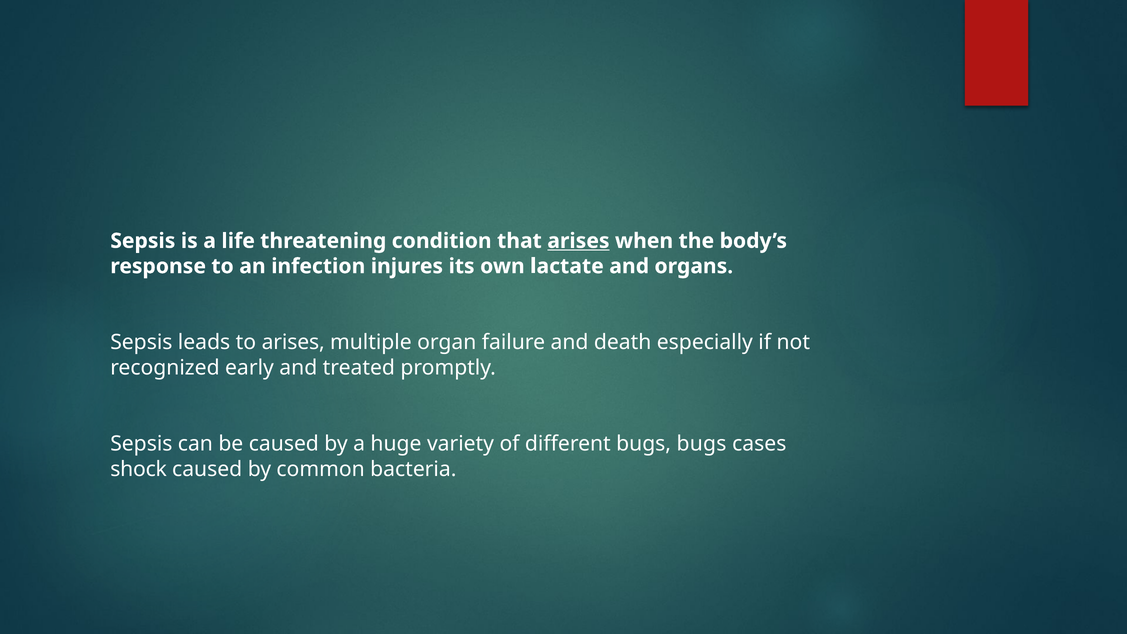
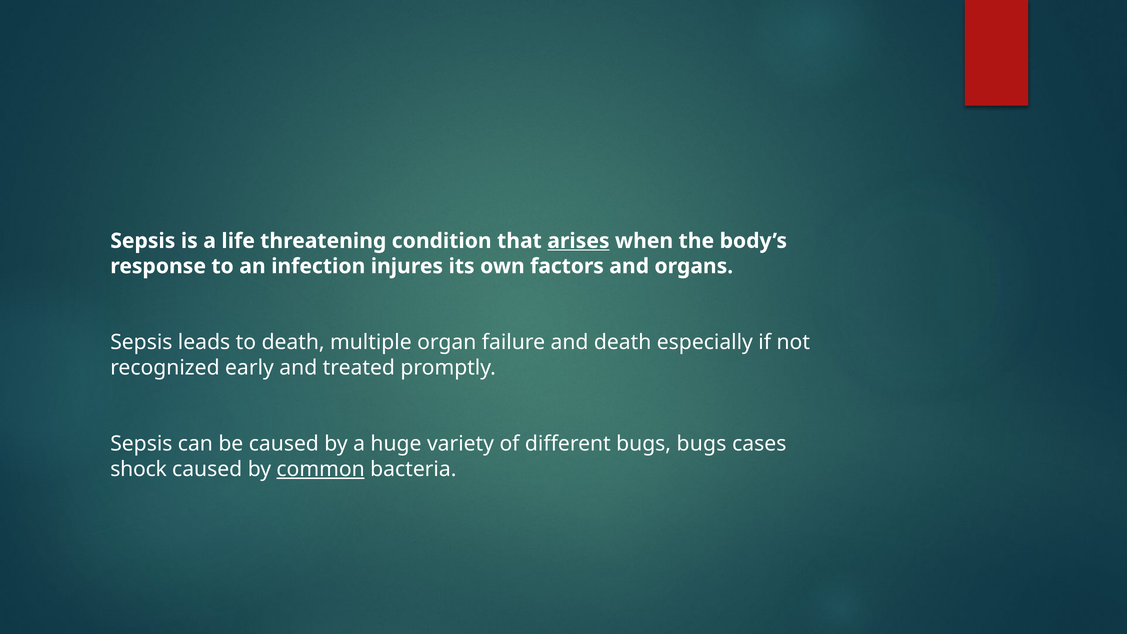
lactate: lactate -> factors
to arises: arises -> death
common underline: none -> present
